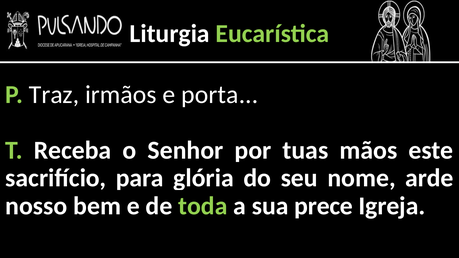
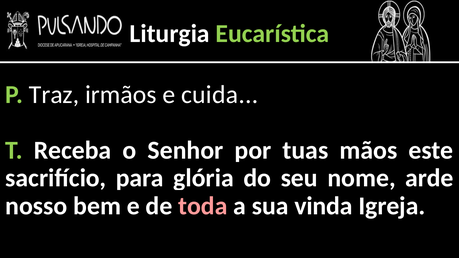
porta: porta -> cuida
toda colour: light green -> pink
prece: prece -> vinda
